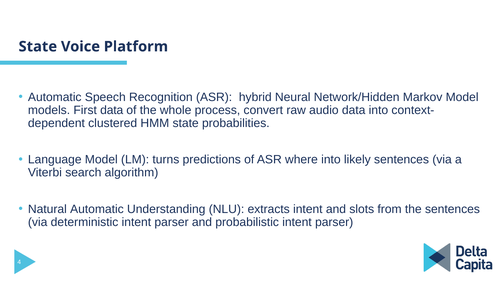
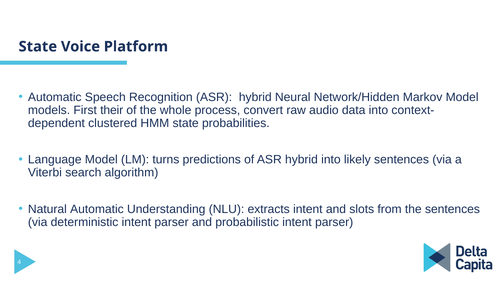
First data: data -> their
of ASR where: where -> hybrid
